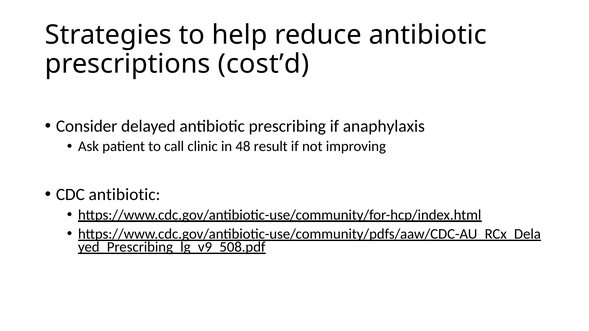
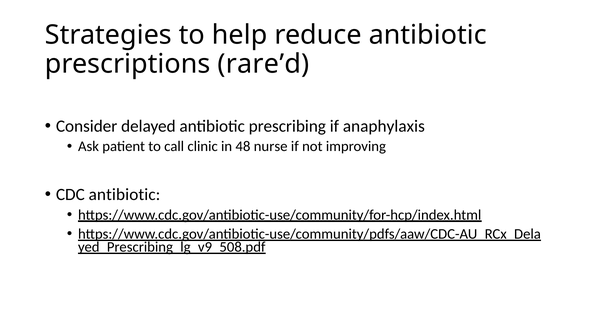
cost’d: cost’d -> rare’d
result: result -> nurse
